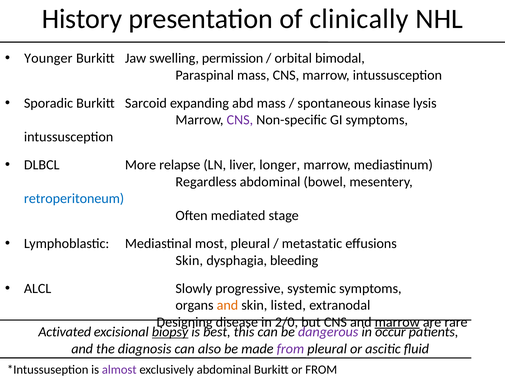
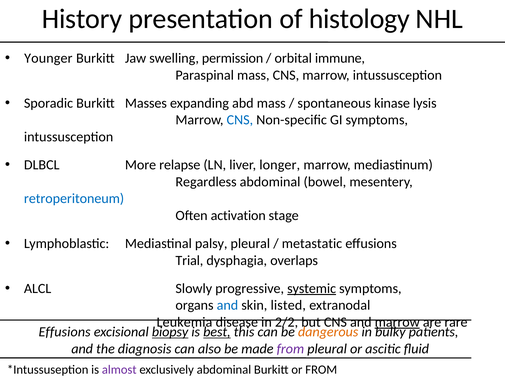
clinically: clinically -> histology
bimodal: bimodal -> immune
Sarcoid: Sarcoid -> Masses
CNS at (240, 120) colour: purple -> blue
mediated: mediated -> activation
most: most -> palsy
Skin at (189, 260): Skin -> Trial
bleeding: bleeding -> overlaps
systemic underline: none -> present
and at (227, 305) colour: orange -> blue
Designing: Designing -> Leukemia
2/0: 2/0 -> 2/2
Activated at (65, 332): Activated -> Effusions
best underline: none -> present
dangerous colour: purple -> orange
occur: occur -> bulky
